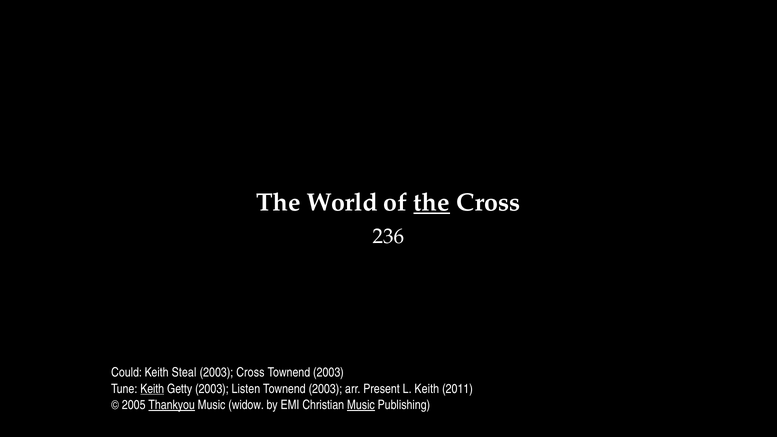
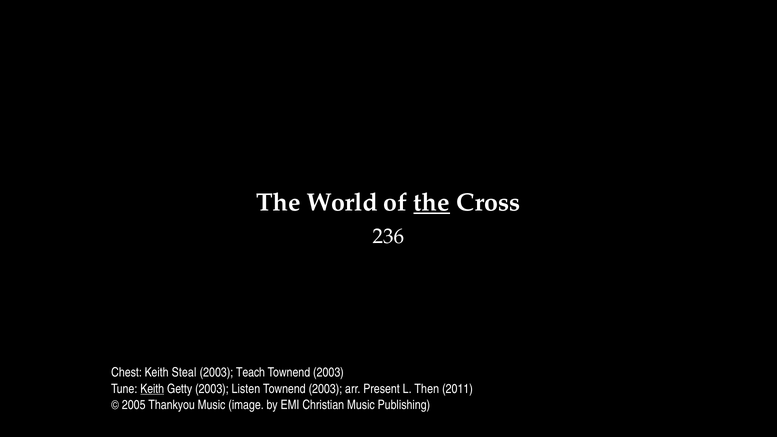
Could: Could -> Chest
2003 Cross: Cross -> Teach
L Keith: Keith -> Then
Thankyou underline: present -> none
widow: widow -> image
Music at (361, 405) underline: present -> none
